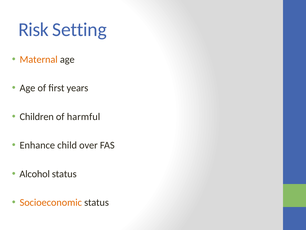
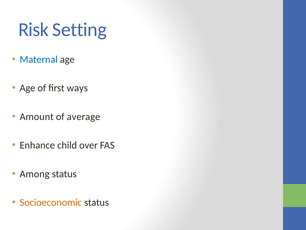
Maternal colour: orange -> blue
years: years -> ways
Children: Children -> Amount
harmful: harmful -> average
Alcohol: Alcohol -> Among
